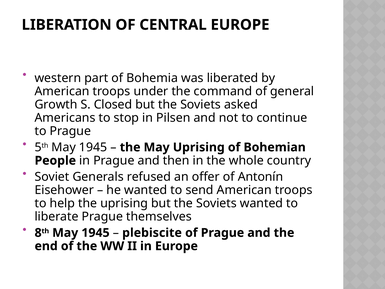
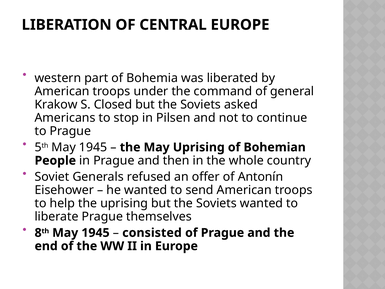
Growth: Growth -> Krakow
plebiscite: plebiscite -> consisted
